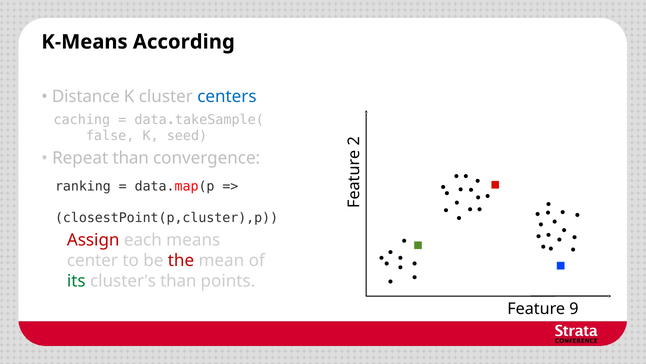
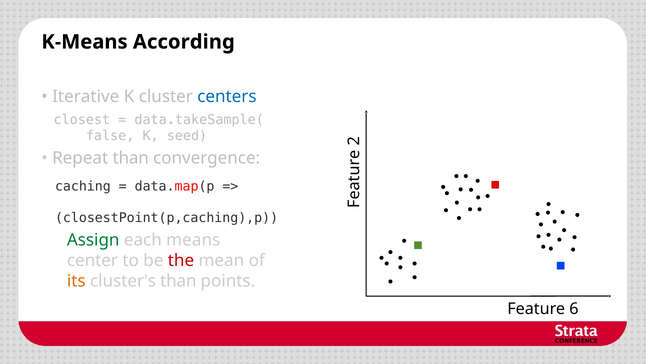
Distance: Distance -> Iterative
caching: caching -> closest
ranking: ranking -> caching
closestPoint(p,cluster),p: closestPoint(p,cluster),p -> closestPoint(p,caching),p
Assign colour: red -> green
its colour: green -> orange
9: 9 -> 6
